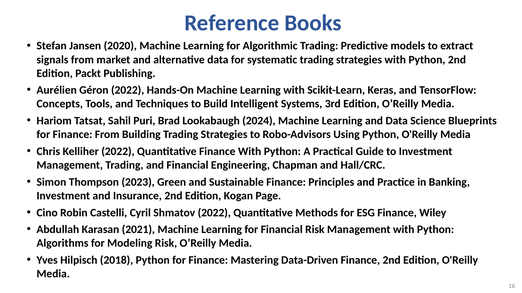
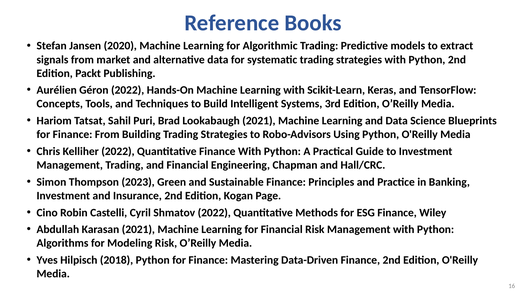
Lookabaugh 2024: 2024 -> 2021
